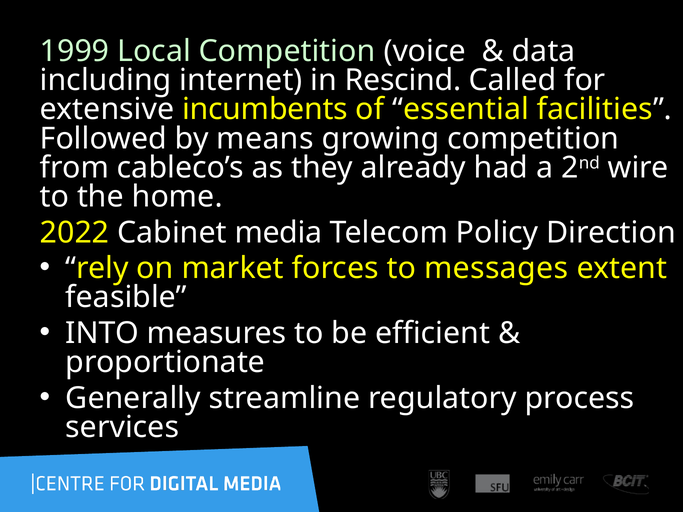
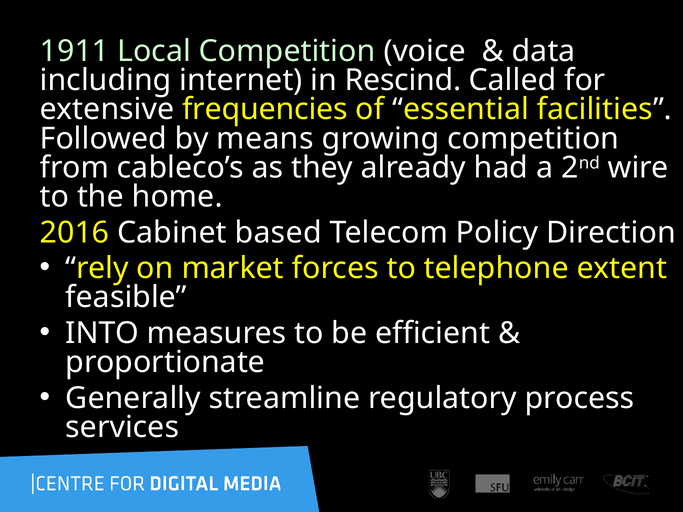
1999: 1999 -> 1911
incumbents: incumbents -> frequencies
2022: 2022 -> 2016
media: media -> based
messages: messages -> telephone
